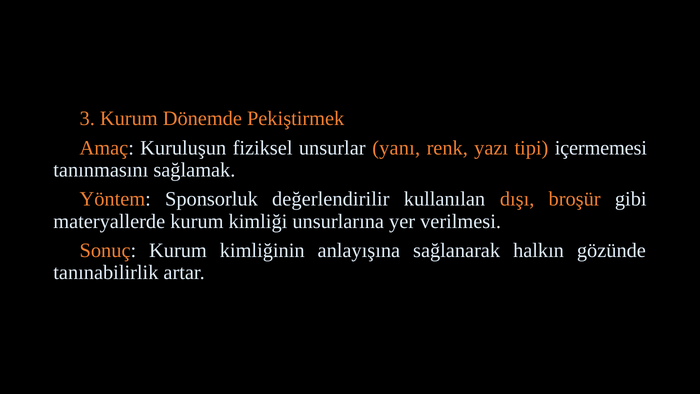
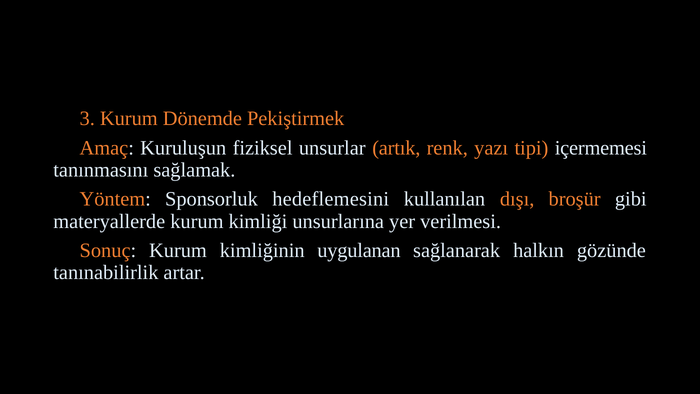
yanı: yanı -> artık
değerlendirilir: değerlendirilir -> hedeflemesini
anlayışına: anlayışına -> uygulanan
